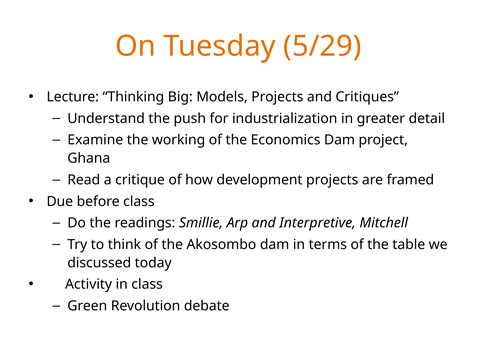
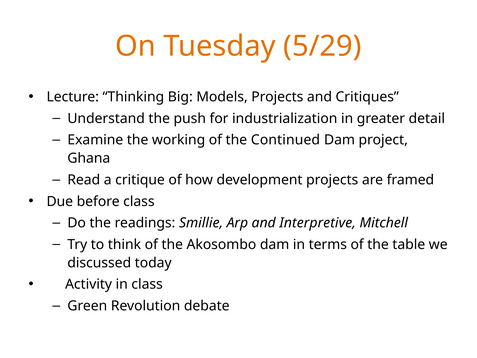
Economics: Economics -> Continued
